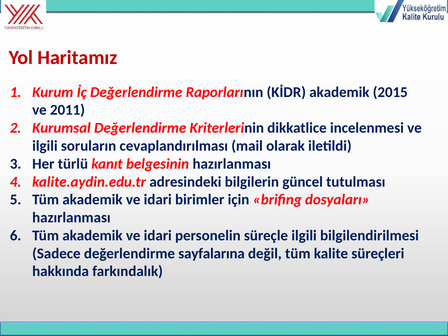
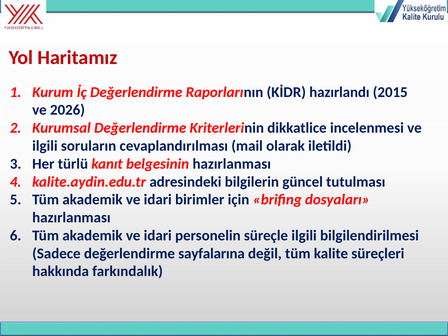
KİDR akademik: akademik -> hazırlandı
2011: 2011 -> 2026
